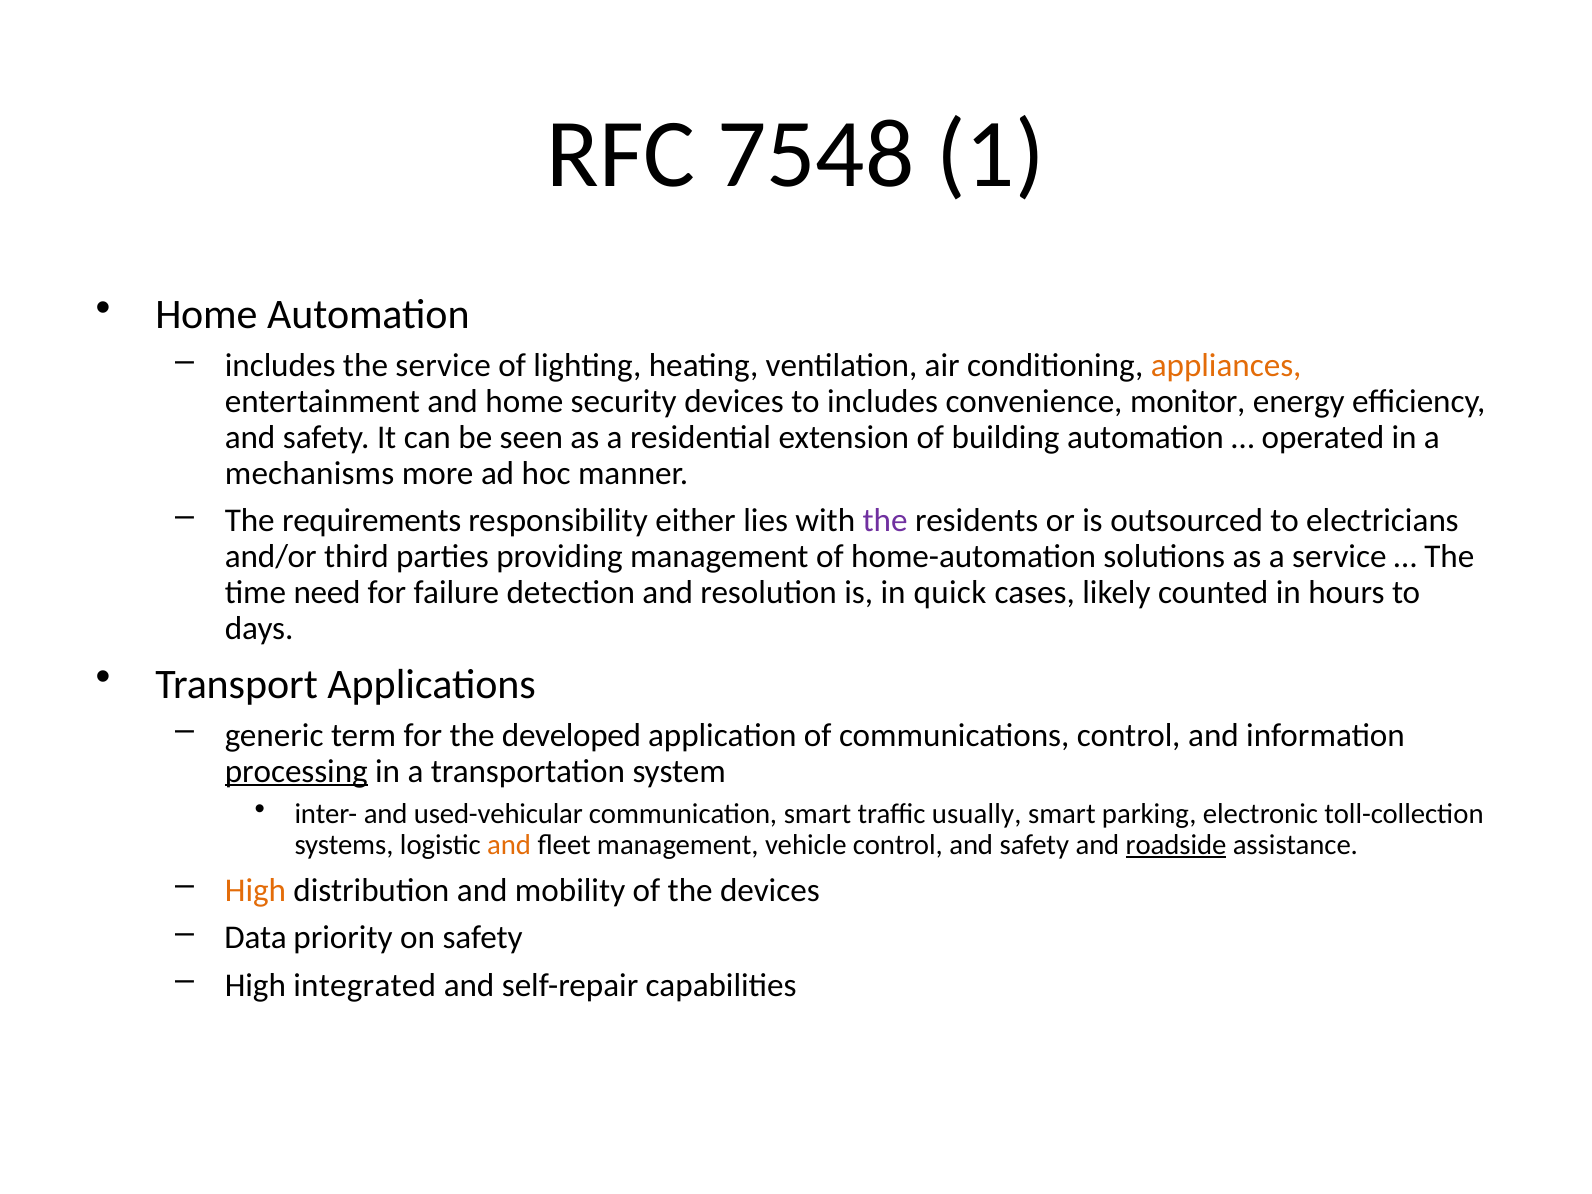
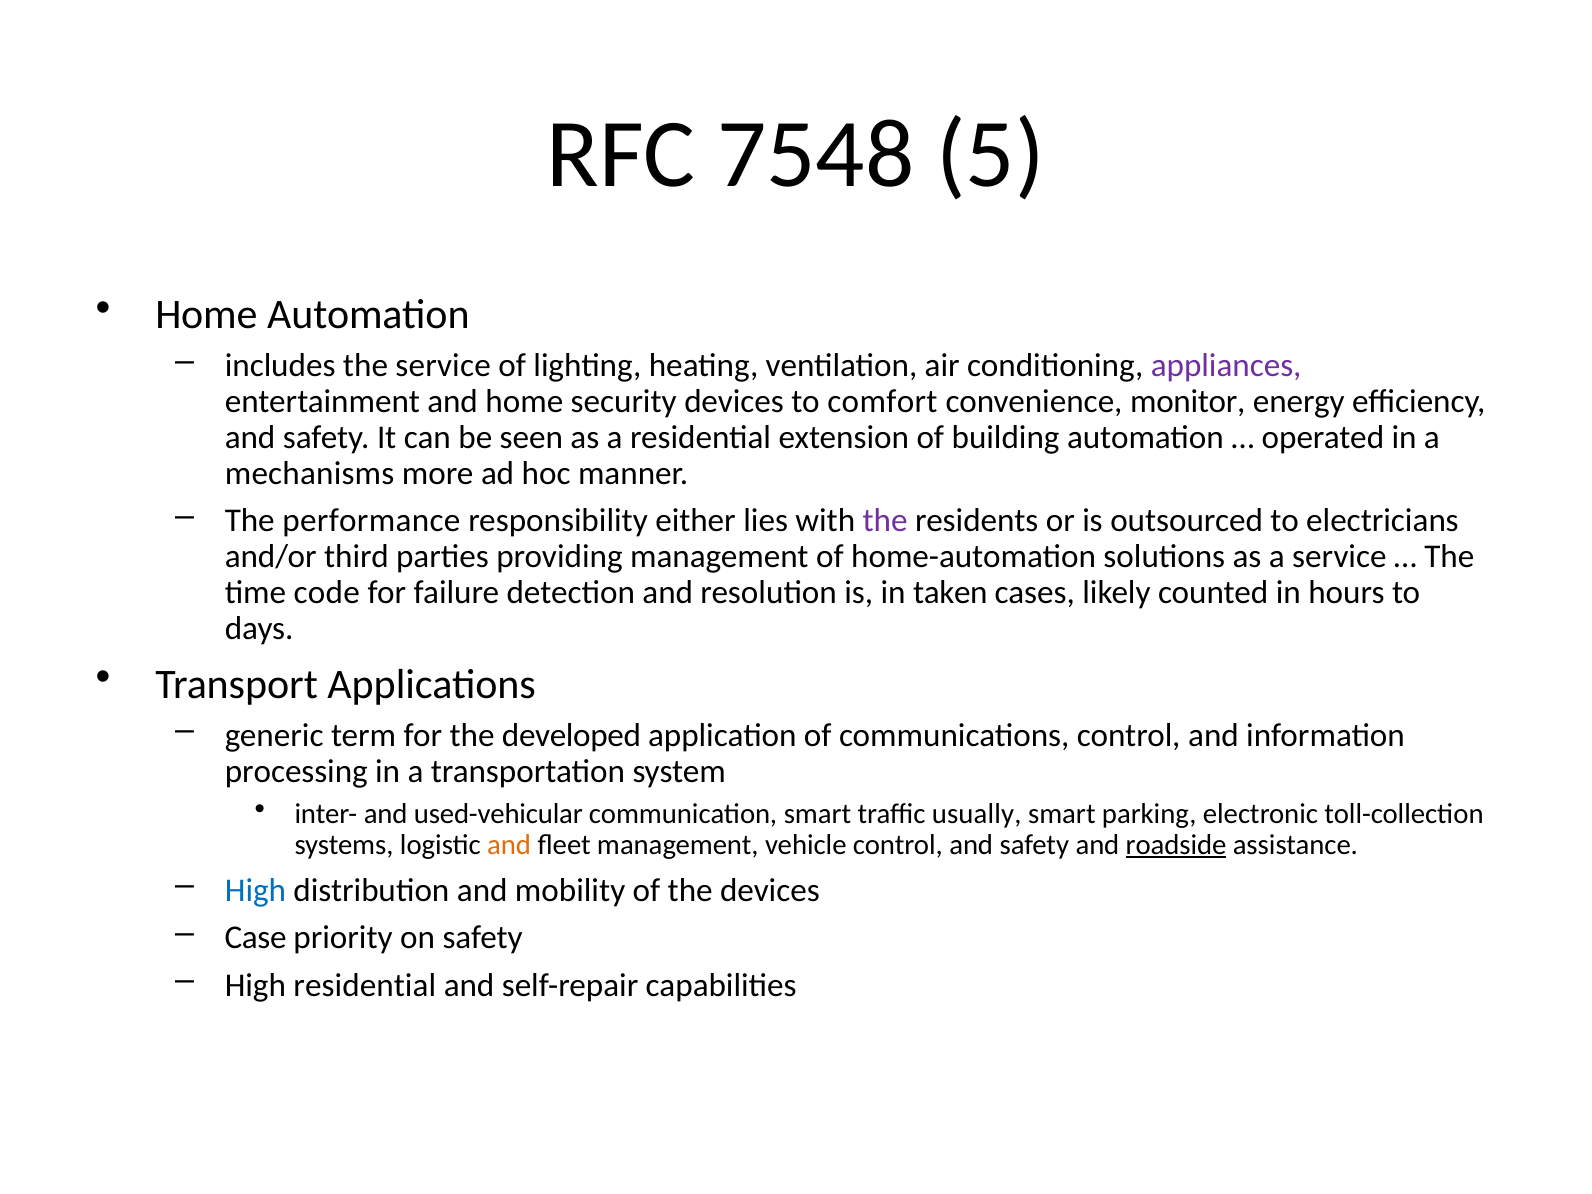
1: 1 -> 5
appliances colour: orange -> purple
to includes: includes -> comfort
requirements: requirements -> performance
need: need -> code
quick: quick -> taken
processing underline: present -> none
High at (255, 891) colour: orange -> blue
Data: Data -> Case
High integrated: integrated -> residential
